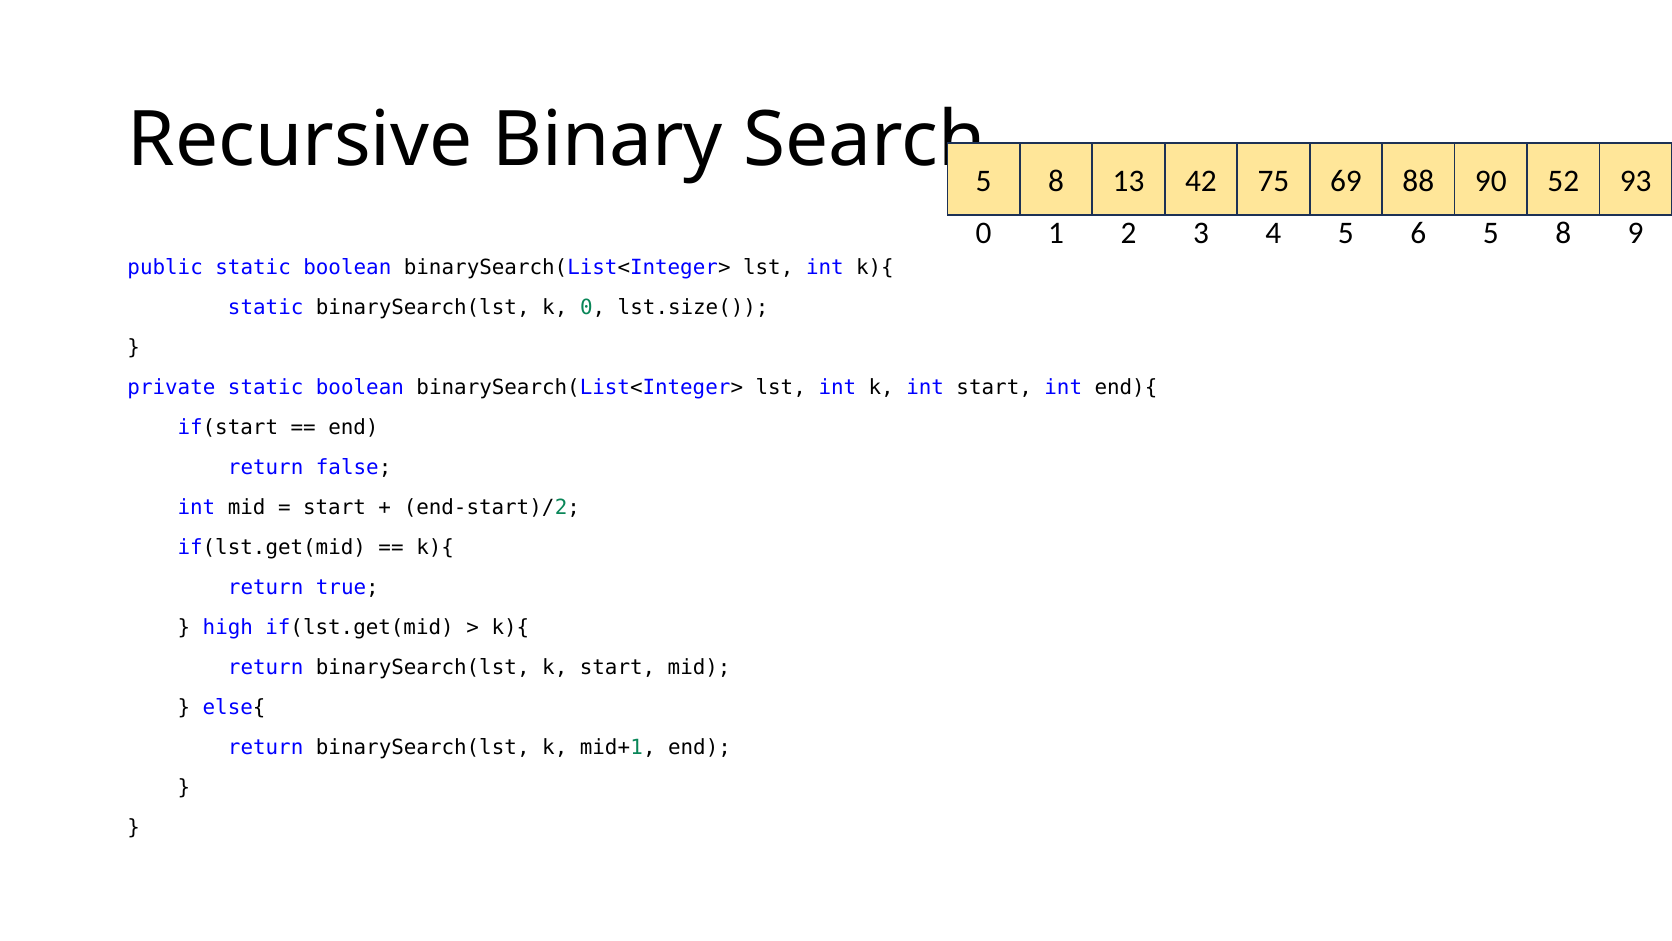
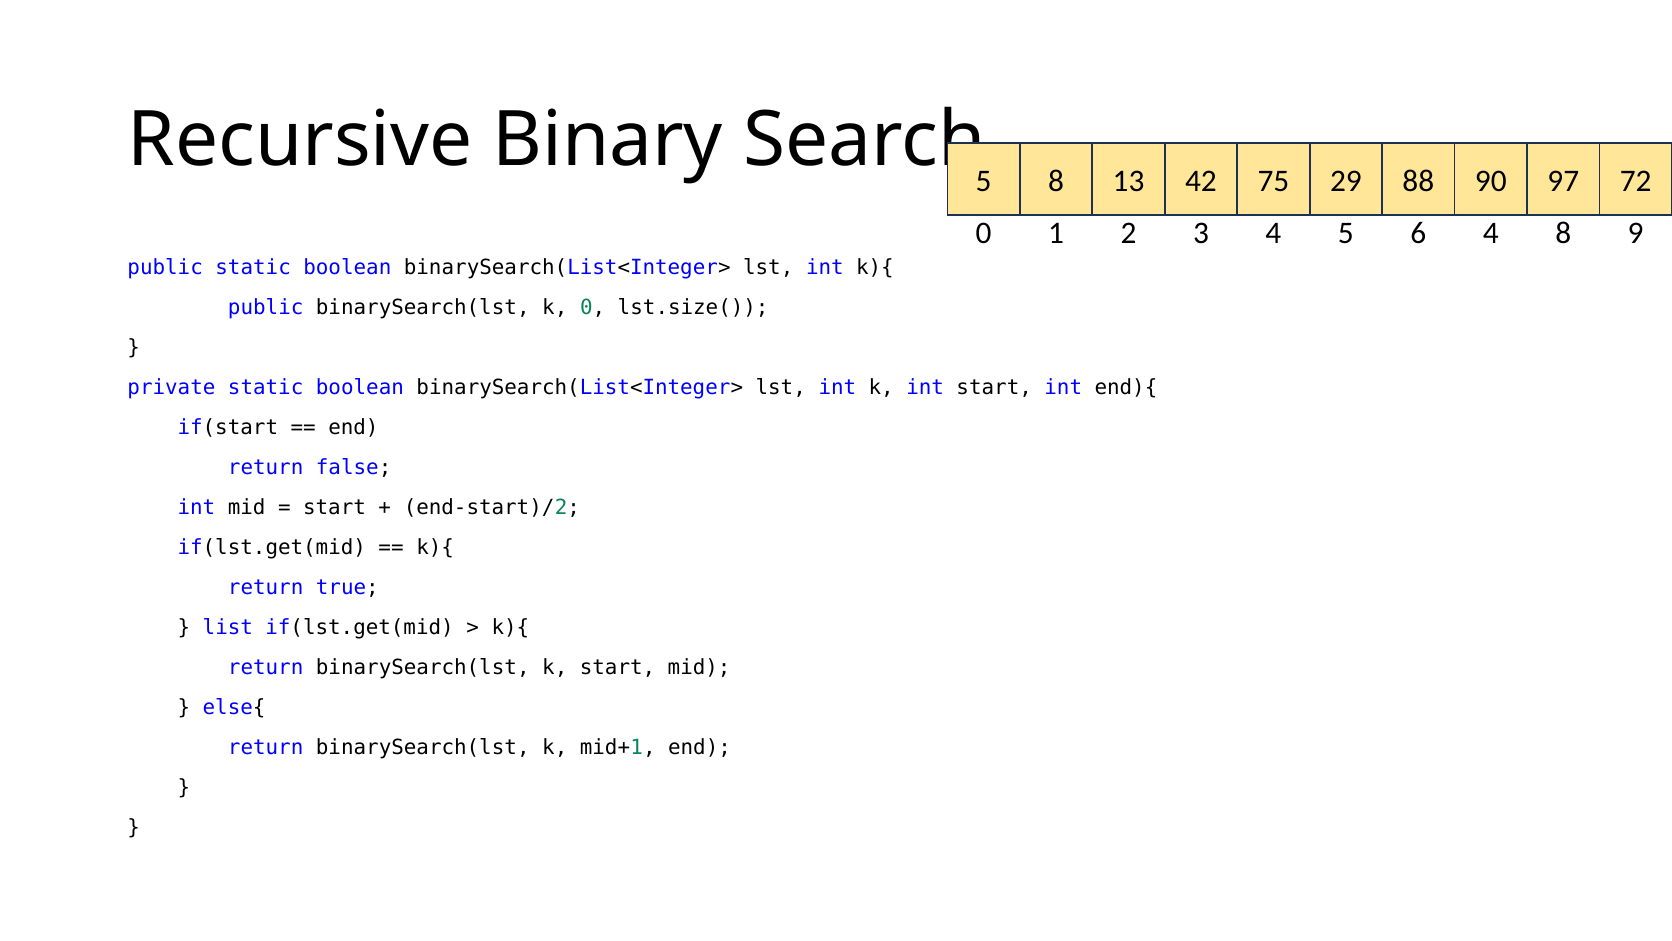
69: 69 -> 29
52: 52 -> 97
93: 93 -> 72
6 5: 5 -> 4
static at (266, 308): static -> public
high: high -> list
